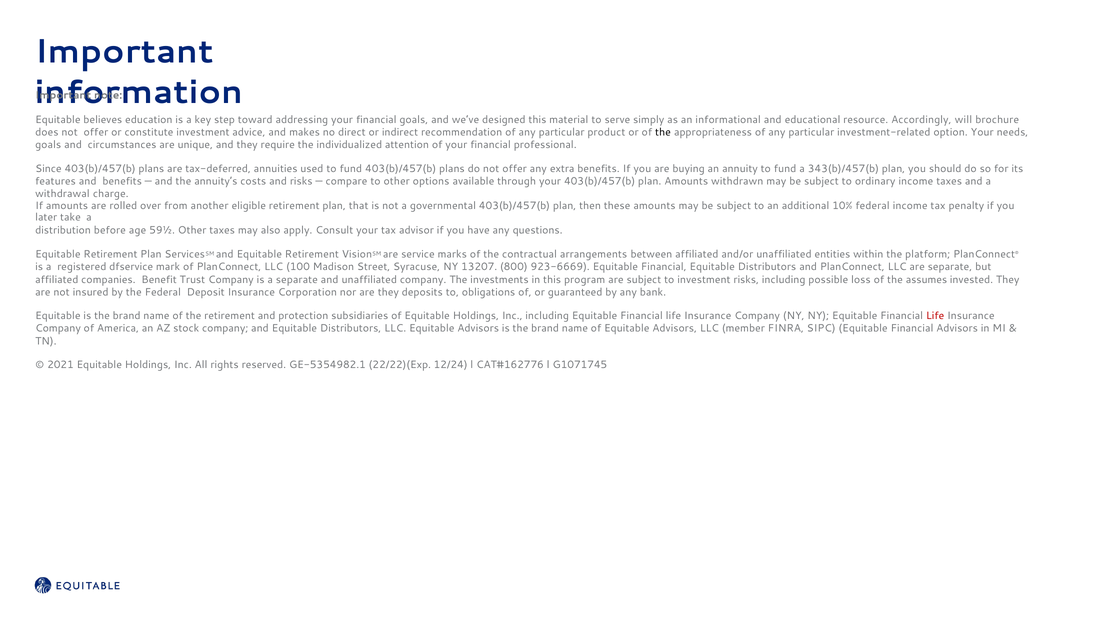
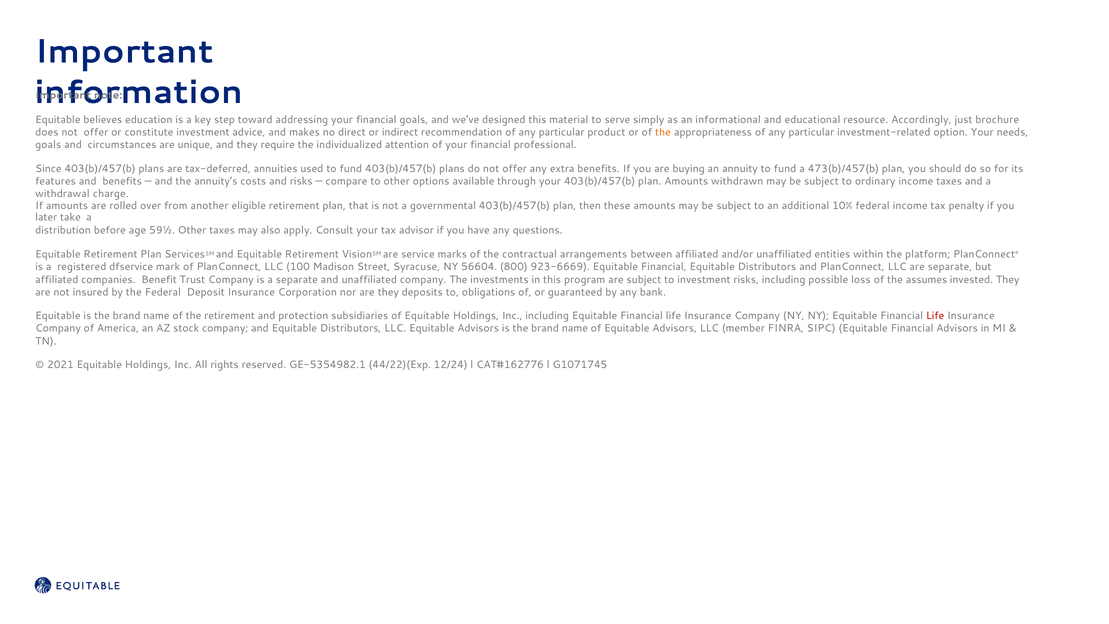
will: will -> just
the at (663, 132) colour: black -> orange
343(b)/457(b: 343(b)/457(b -> 473(b)/457(b
13207: 13207 -> 56604
22/22)(Exp: 22/22)(Exp -> 44/22)(Exp
